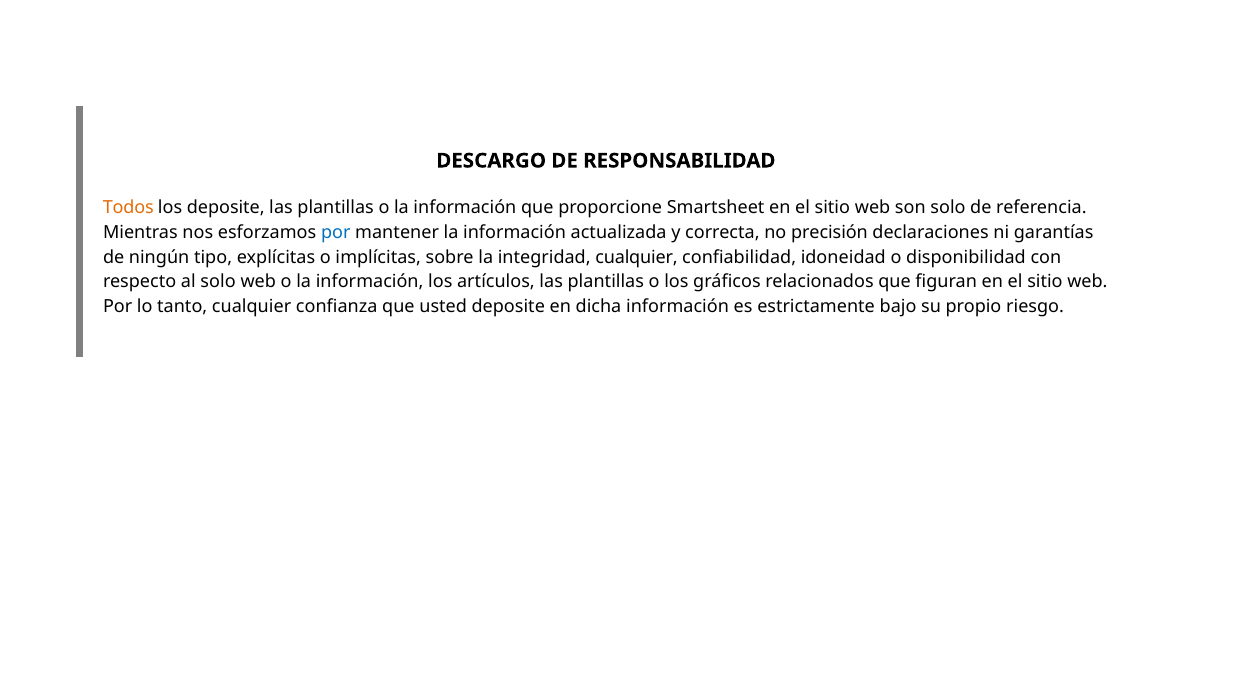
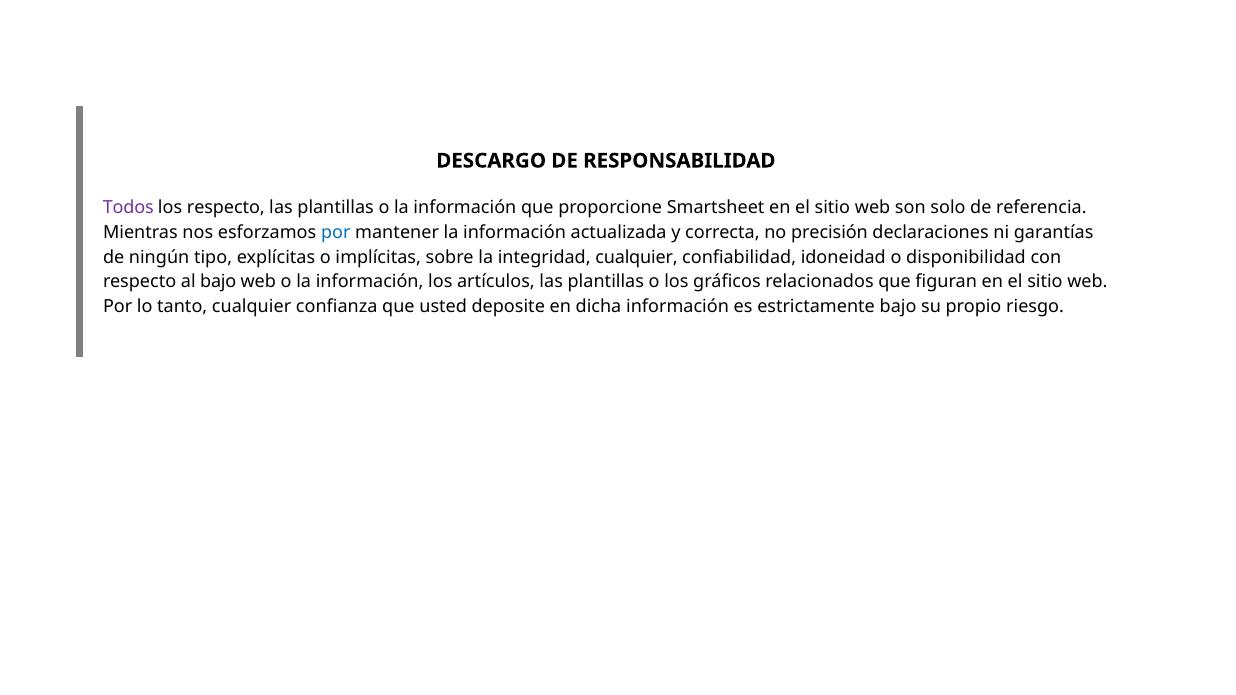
Todos colour: orange -> purple
los deposite: deposite -> respecto
al solo: solo -> bajo
